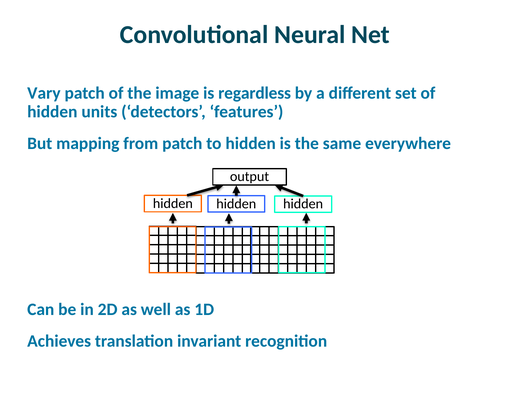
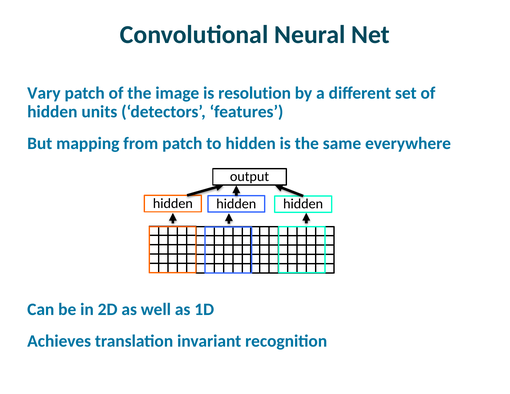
regardless: regardless -> resolution
